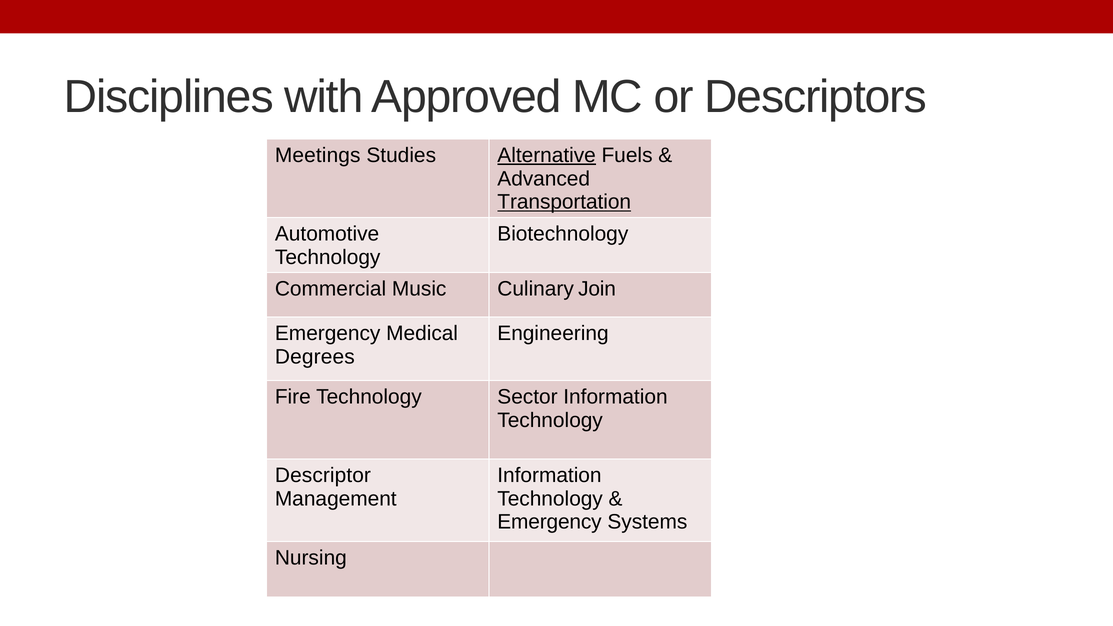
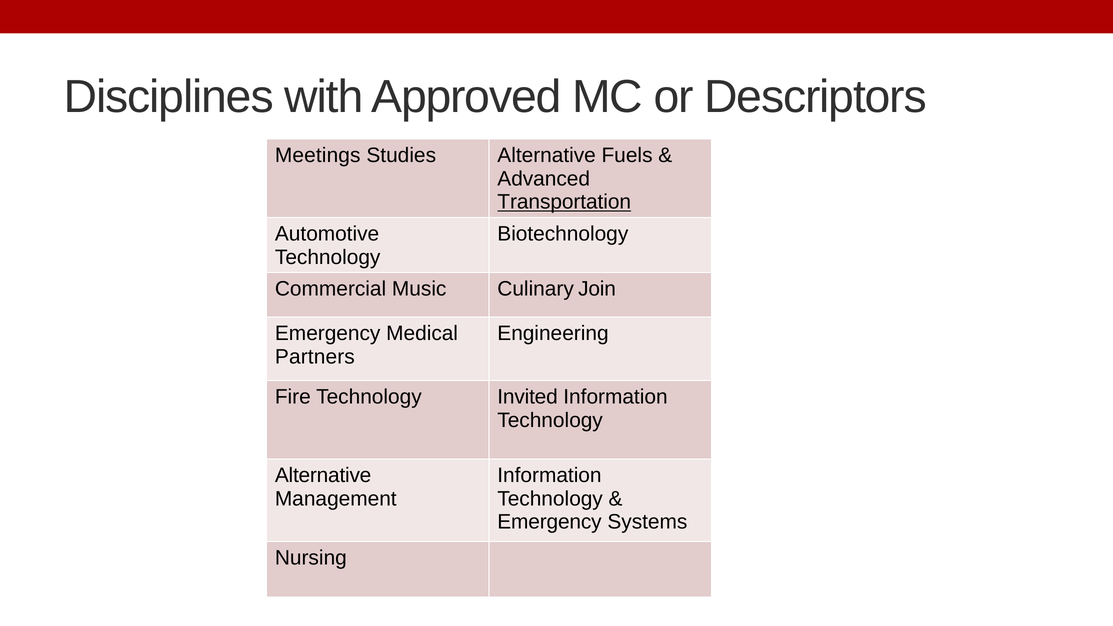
Alternative at (547, 155) underline: present -> none
Degrees: Degrees -> Partners
Sector: Sector -> Invited
Descriptor at (323, 475): Descriptor -> Alternative
